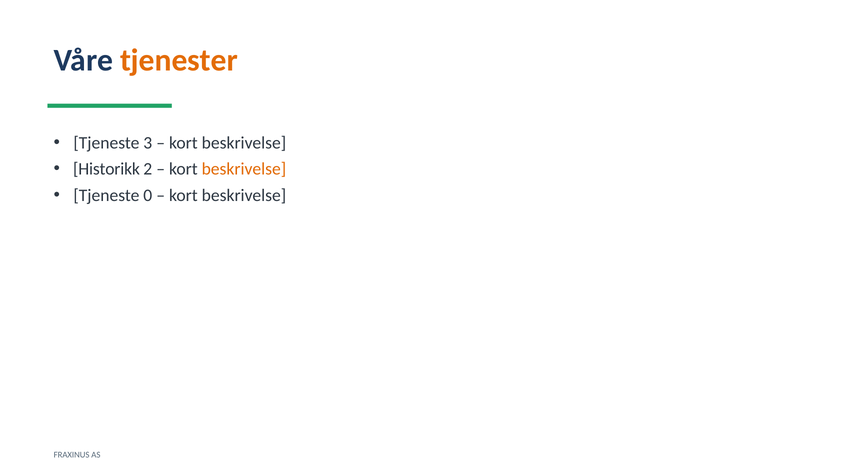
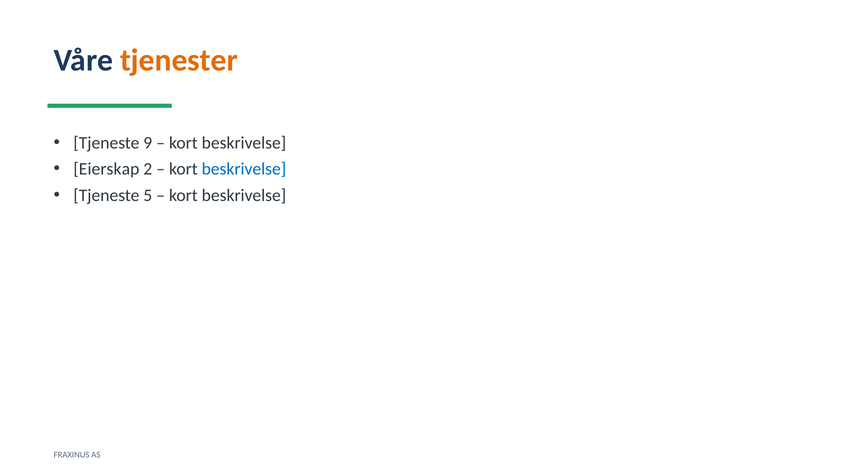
3: 3 -> 9
Historikk: Historikk -> Eierskap
beskrivelse at (244, 169) colour: orange -> blue
0: 0 -> 5
